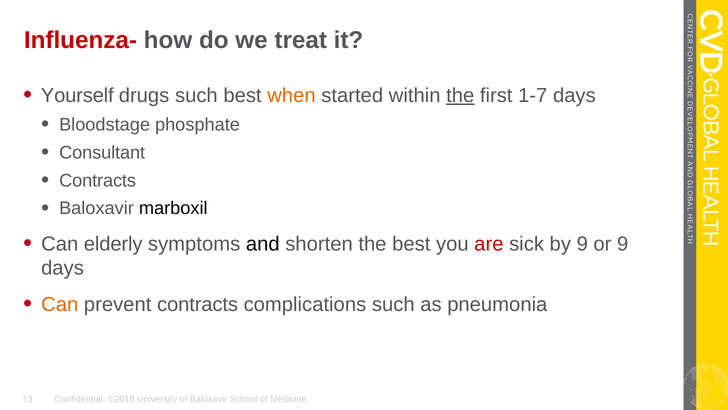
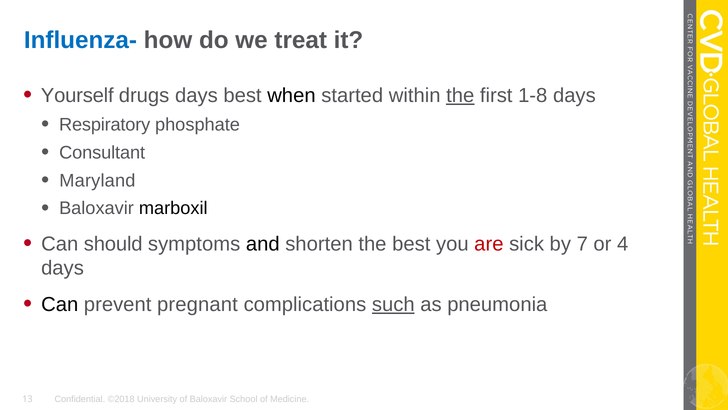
Influenza- colour: red -> blue
drugs such: such -> days
when colour: orange -> black
1-7: 1-7 -> 1-8
Bloodstage: Bloodstage -> Respiratory
Contracts at (98, 180): Contracts -> Maryland
elderly: elderly -> should
by 9: 9 -> 7
or 9: 9 -> 4
Can at (60, 304) colour: orange -> black
prevent contracts: contracts -> pregnant
such at (393, 304) underline: none -> present
